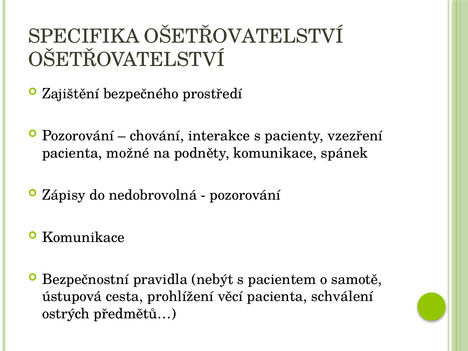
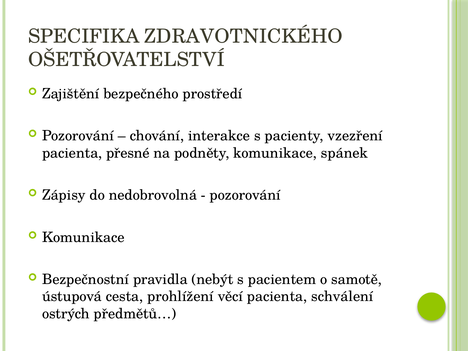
SPECIFIKA OŠETŘOVATELSTVÍ: OŠETŘOVATELSTVÍ -> ZDRAVOTNICKÉHO
možné: možné -> přesné
